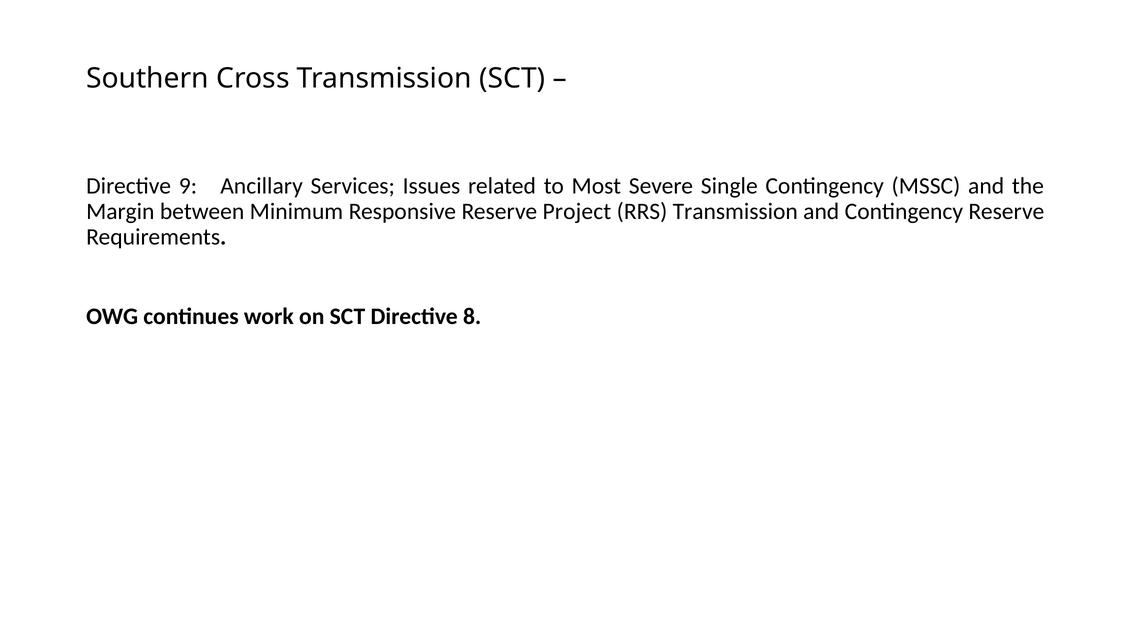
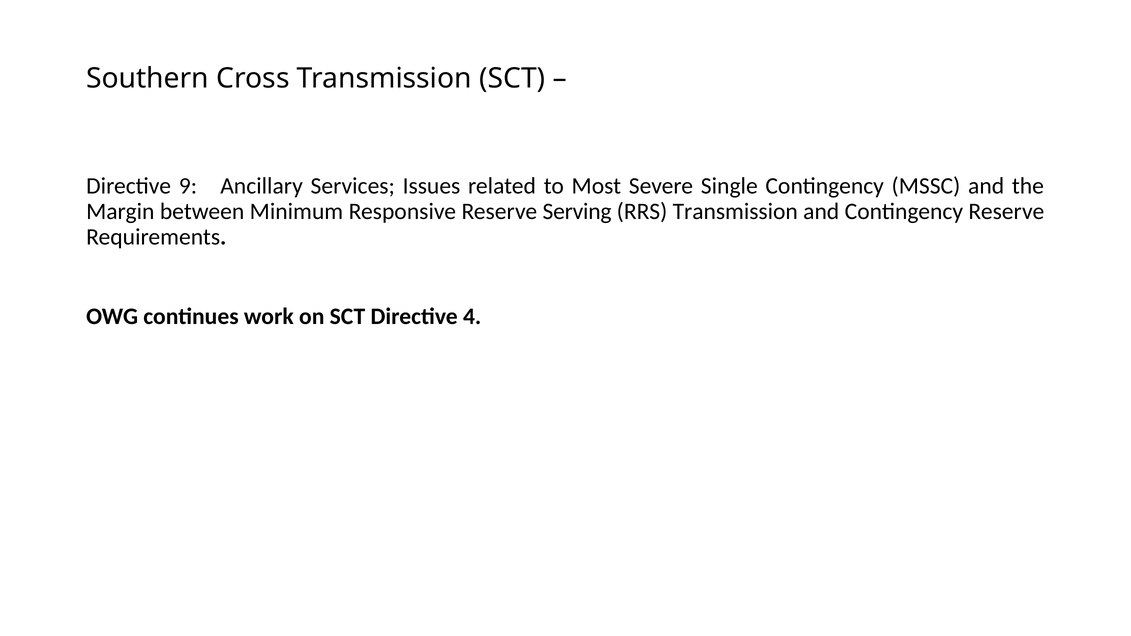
Project: Project -> Serving
8: 8 -> 4
